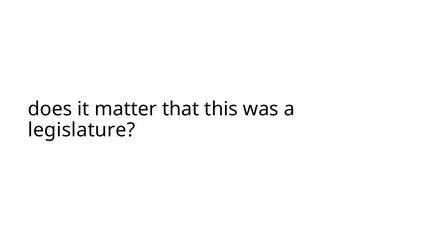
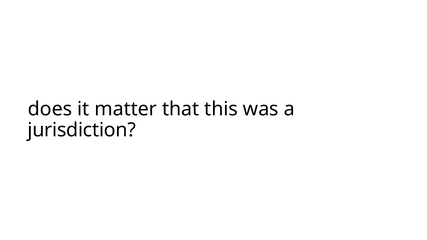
legislature: legislature -> jurisdiction
